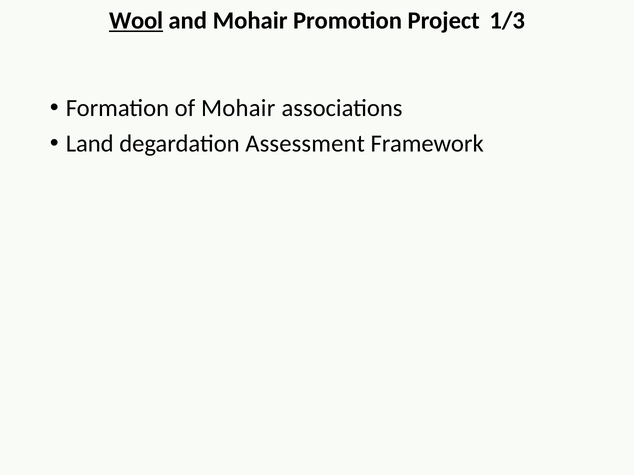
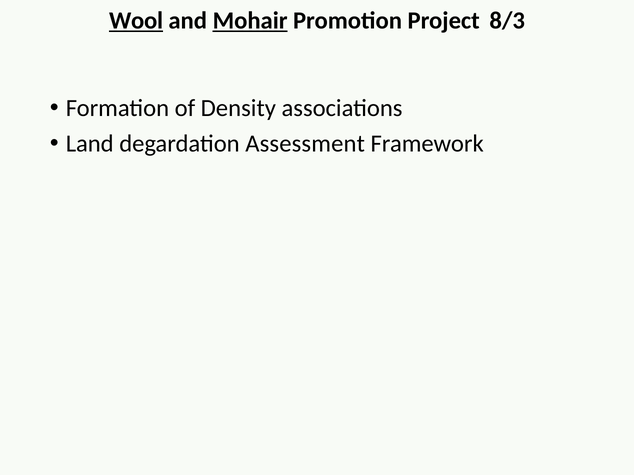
Mohair at (250, 20) underline: none -> present
1/3: 1/3 -> 8/3
of Mohair: Mohair -> Density
